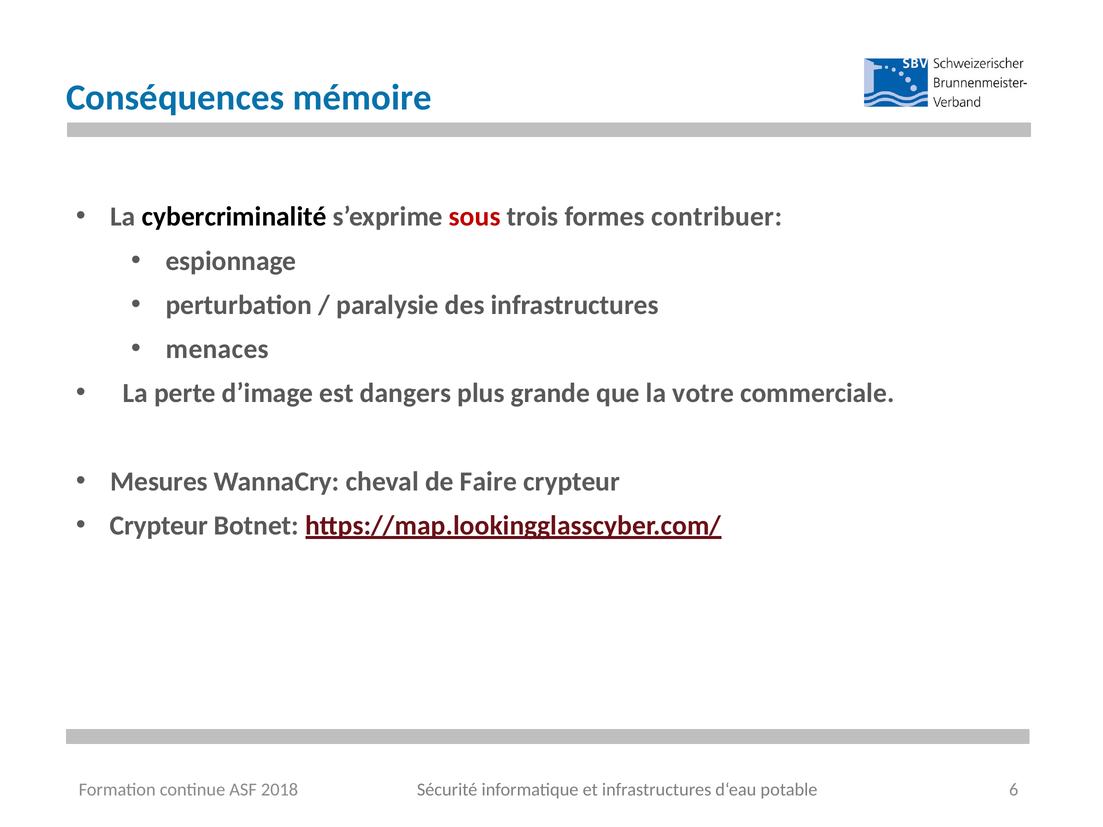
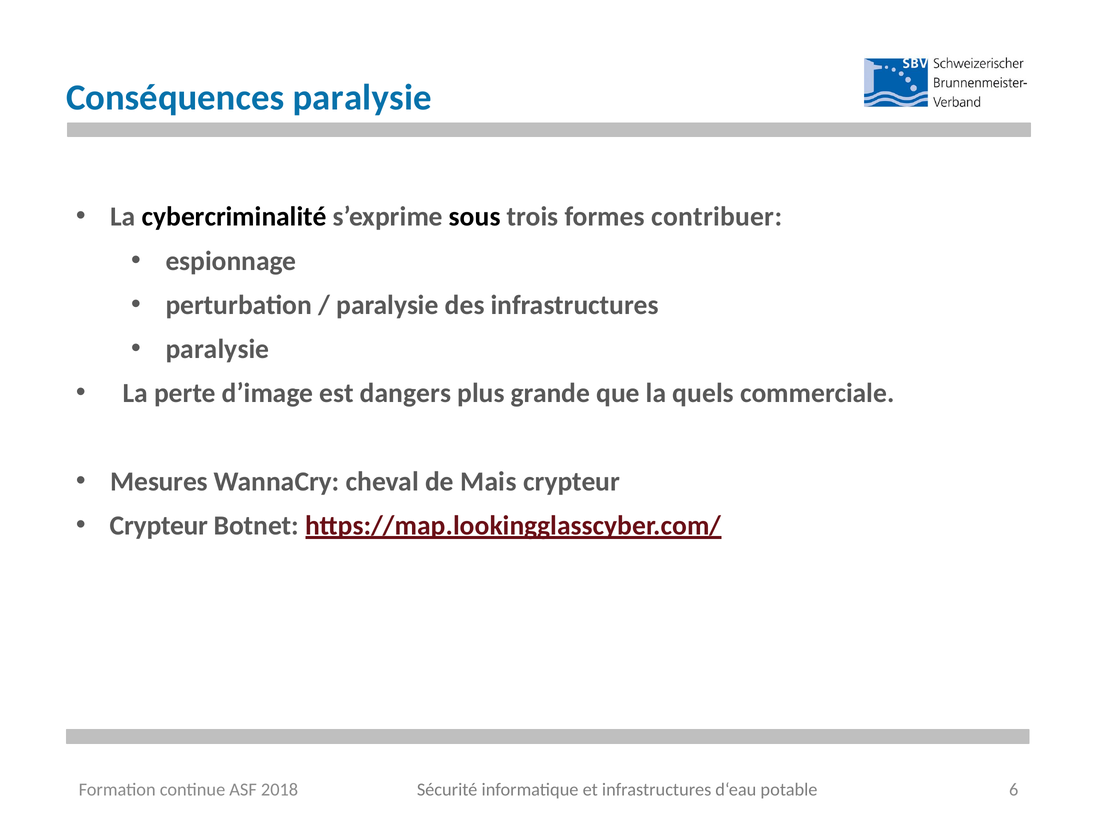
Conséquences mémoire: mémoire -> paralysie
sous colour: red -> black
menaces at (217, 349): menaces -> paralysie
votre: votre -> quels
Faire: Faire -> Mais
